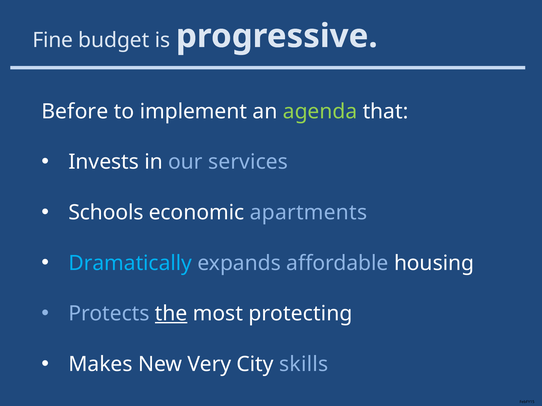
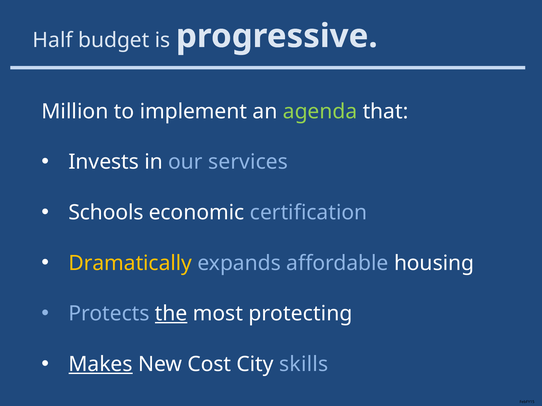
Fine: Fine -> Half
Before: Before -> Million
apartments: apartments -> certification
Dramatically colour: light blue -> yellow
Makes underline: none -> present
Very: Very -> Cost
